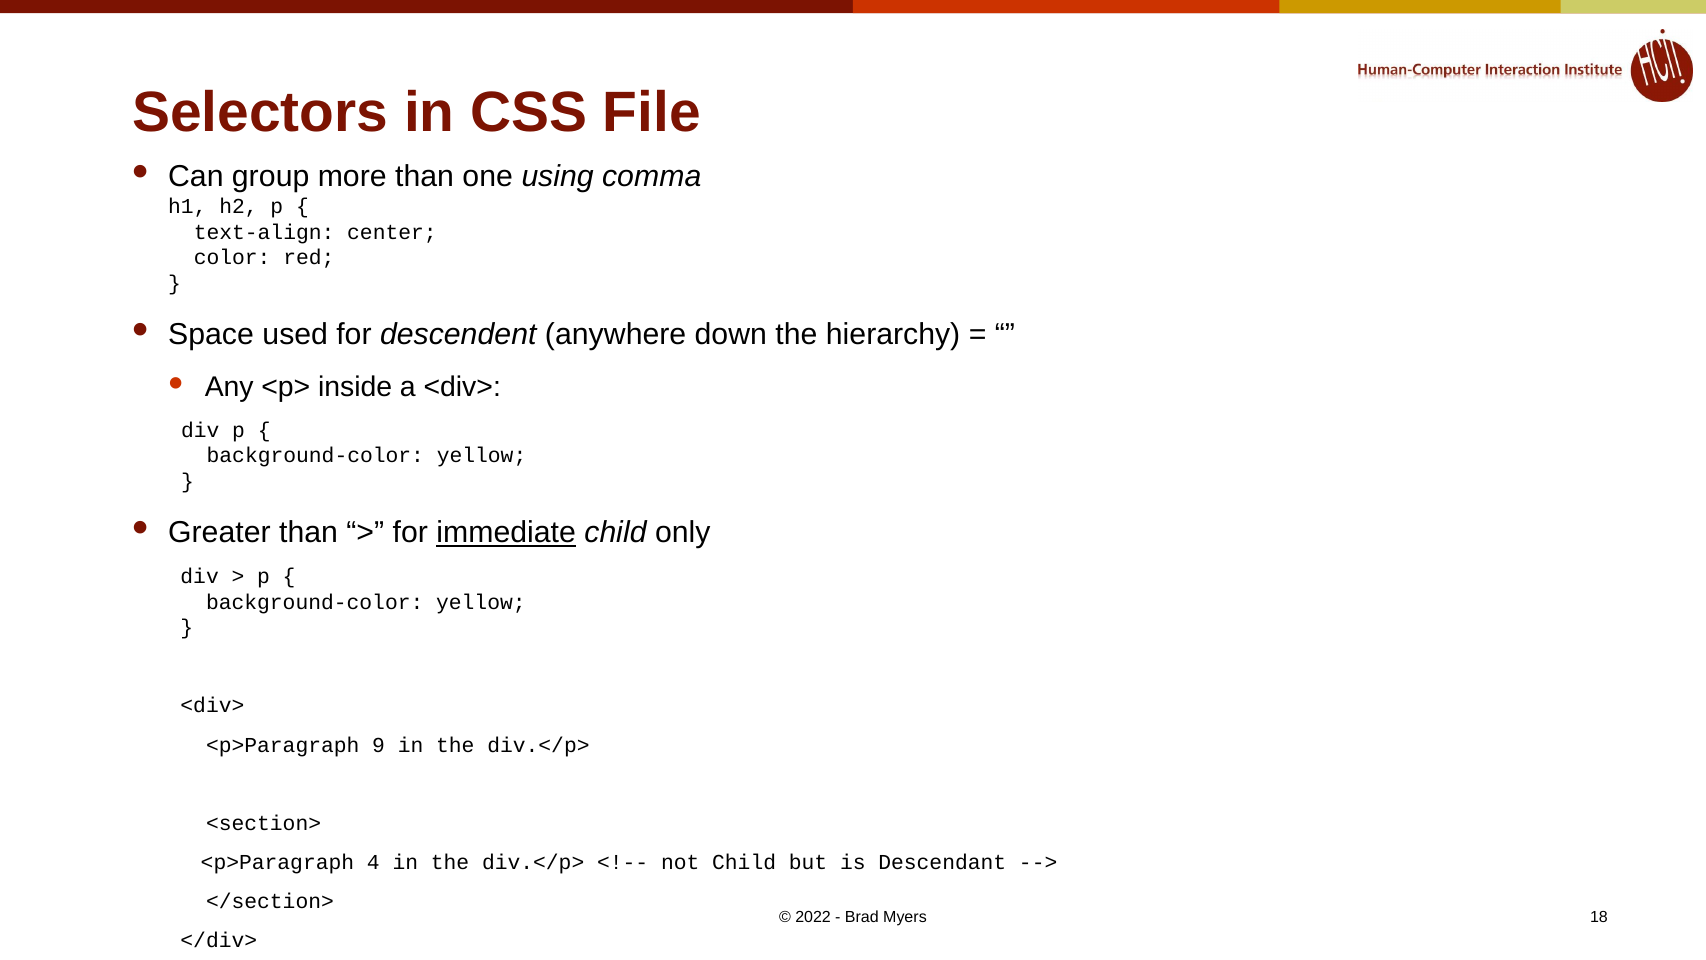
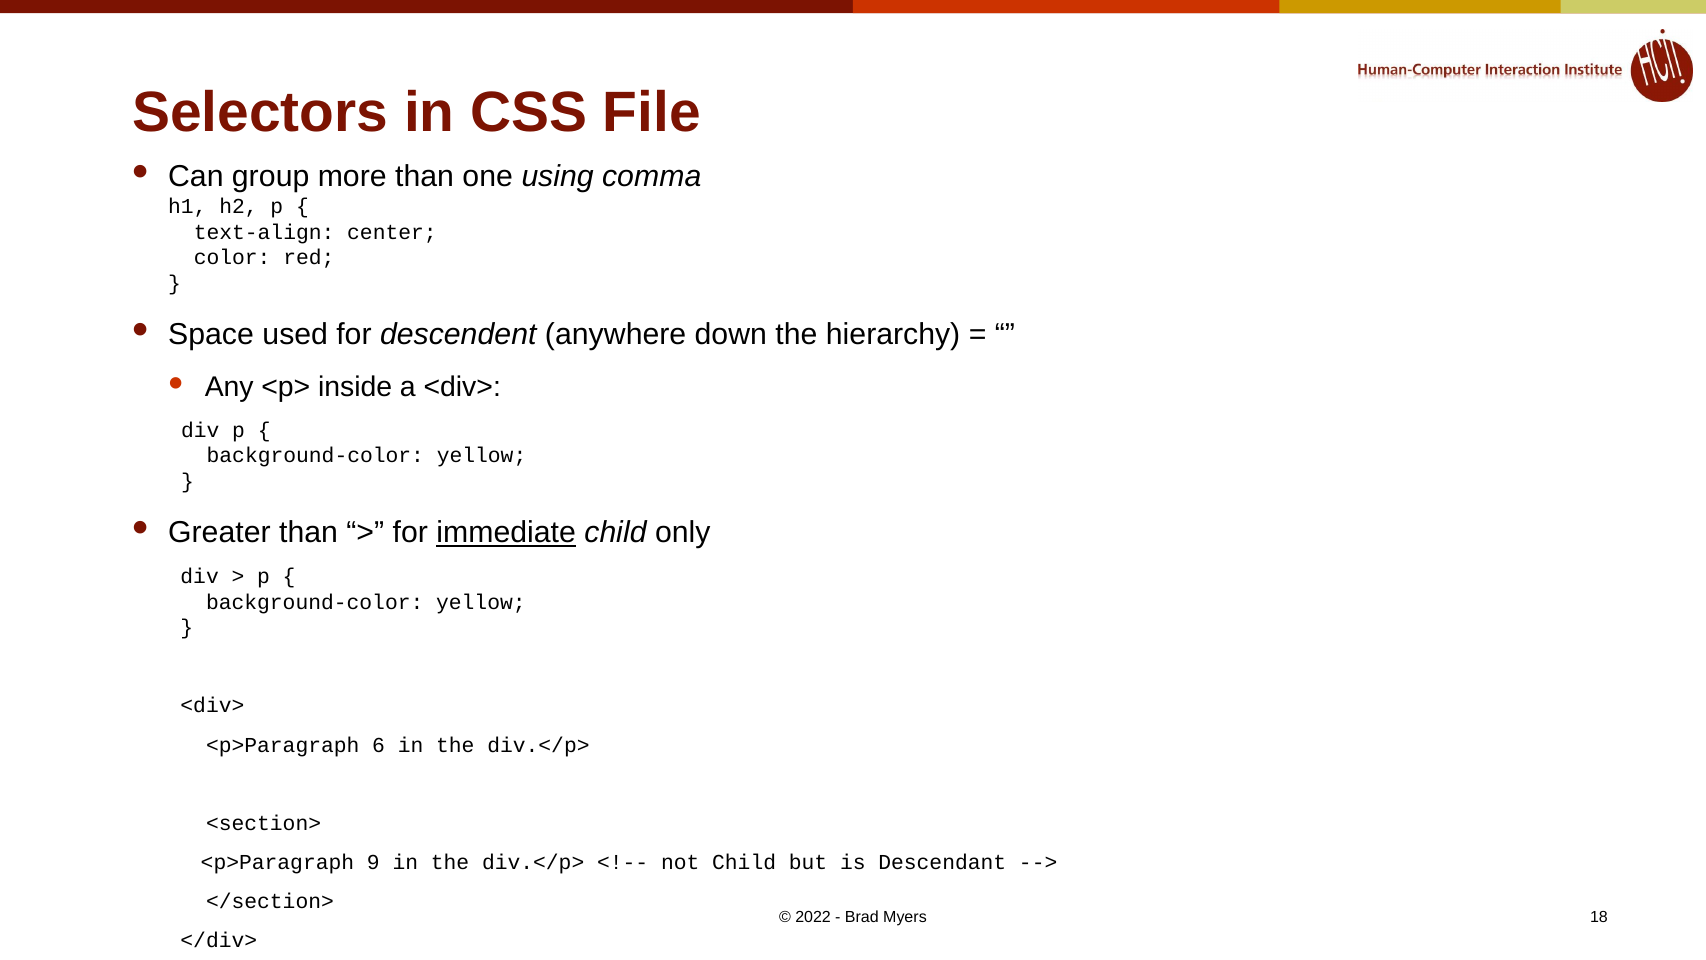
9: 9 -> 6
4: 4 -> 9
